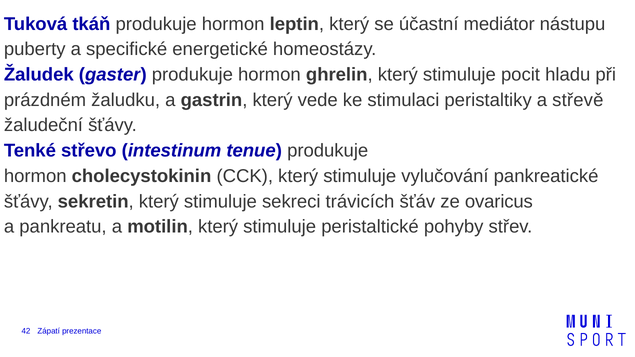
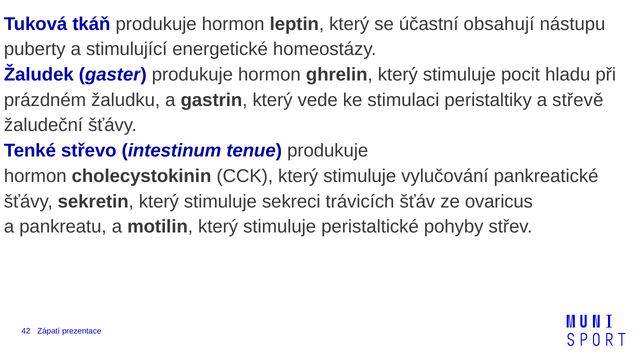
mediátor: mediátor -> obsahují
specifické: specifické -> stimulující
